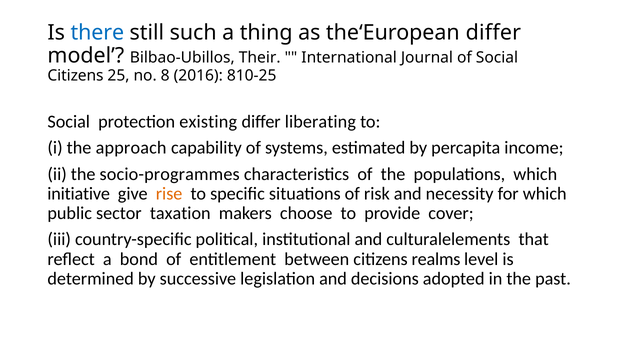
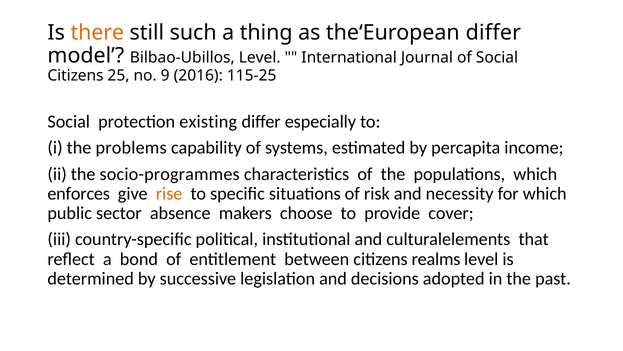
there colour: blue -> orange
Bilbao‐Ubillos Their: Their -> Level
8: 8 -> 9
810-25: 810-25 -> 115-25
liberating: liberating -> especially
approach: approach -> problems
initiative: initiative -> enforces
taxation: taxation -> absence
